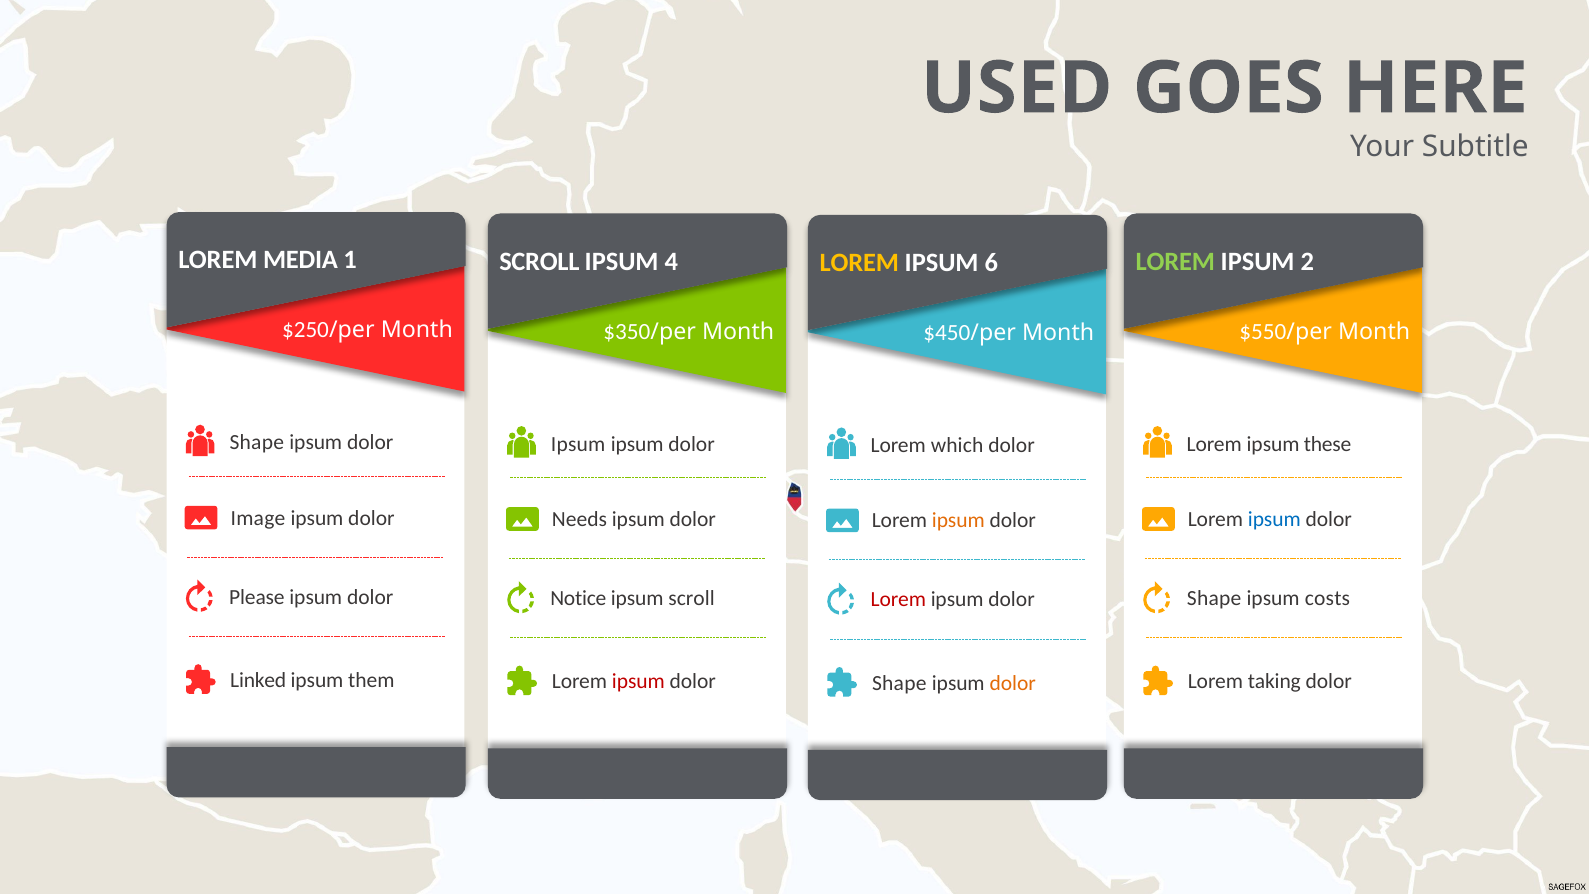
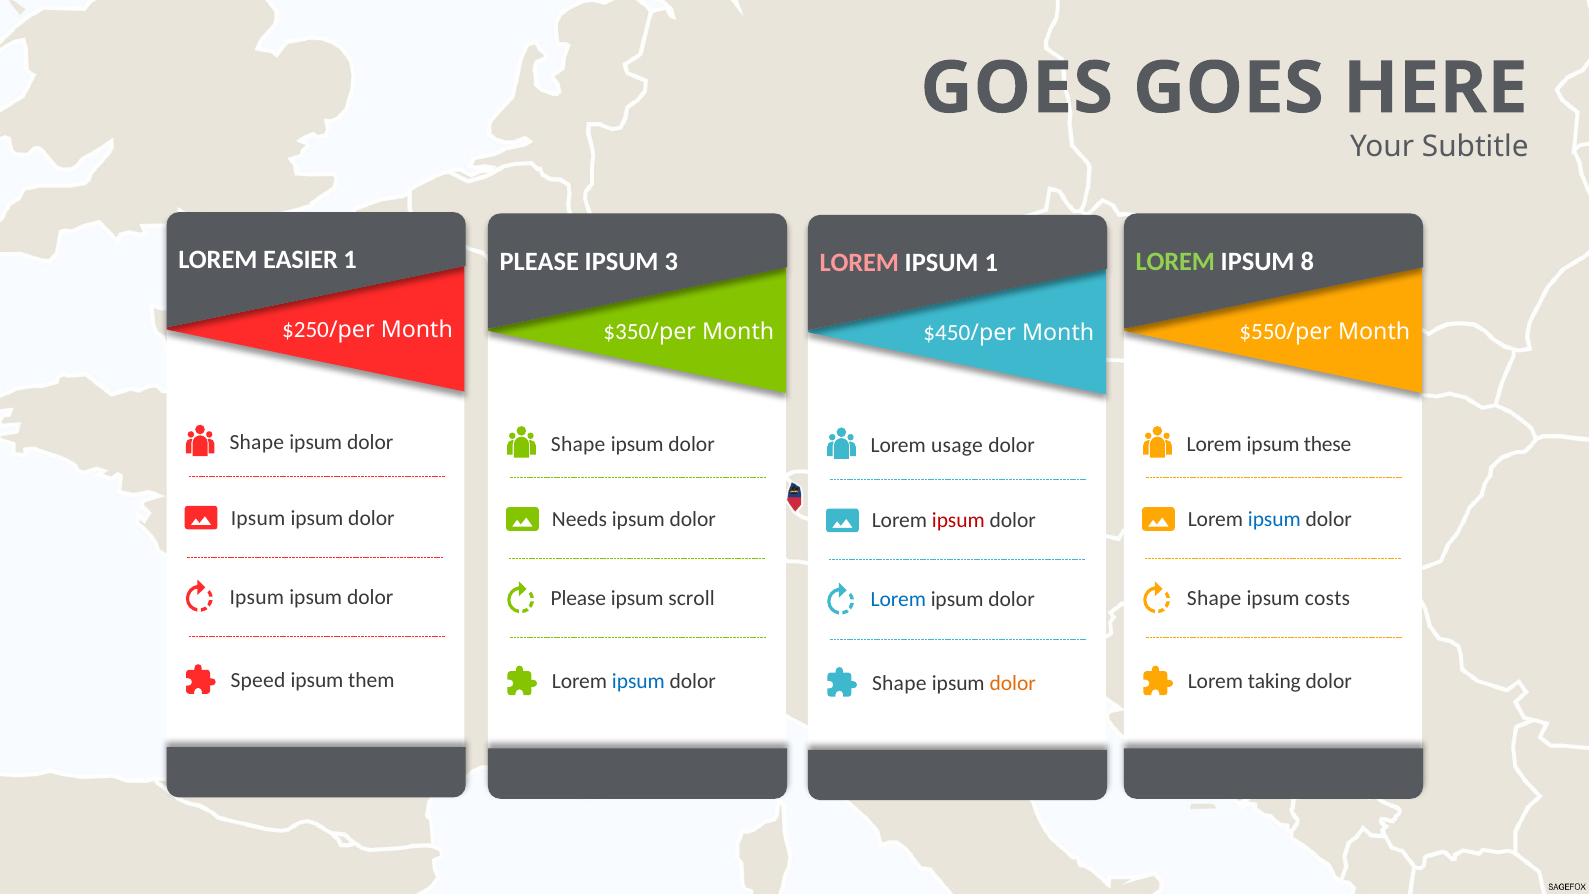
USED at (1017, 88): USED -> GOES
MEDIA: MEDIA -> EASIER
SCROLL at (539, 261): SCROLL -> PLEASE
4: 4 -> 3
2: 2 -> 8
LOREM at (859, 263) colour: yellow -> pink
IPSUM 6: 6 -> 1
Ipsum at (578, 444): Ipsum -> Shape
which: which -> usage
Image at (258, 518): Image -> Ipsum
ipsum at (958, 521) colour: orange -> red
Please at (257, 597): Please -> Ipsum
Notice at (578, 598): Notice -> Please
Lorem at (898, 600) colour: red -> blue
Linked: Linked -> Speed
ipsum at (638, 682) colour: red -> blue
